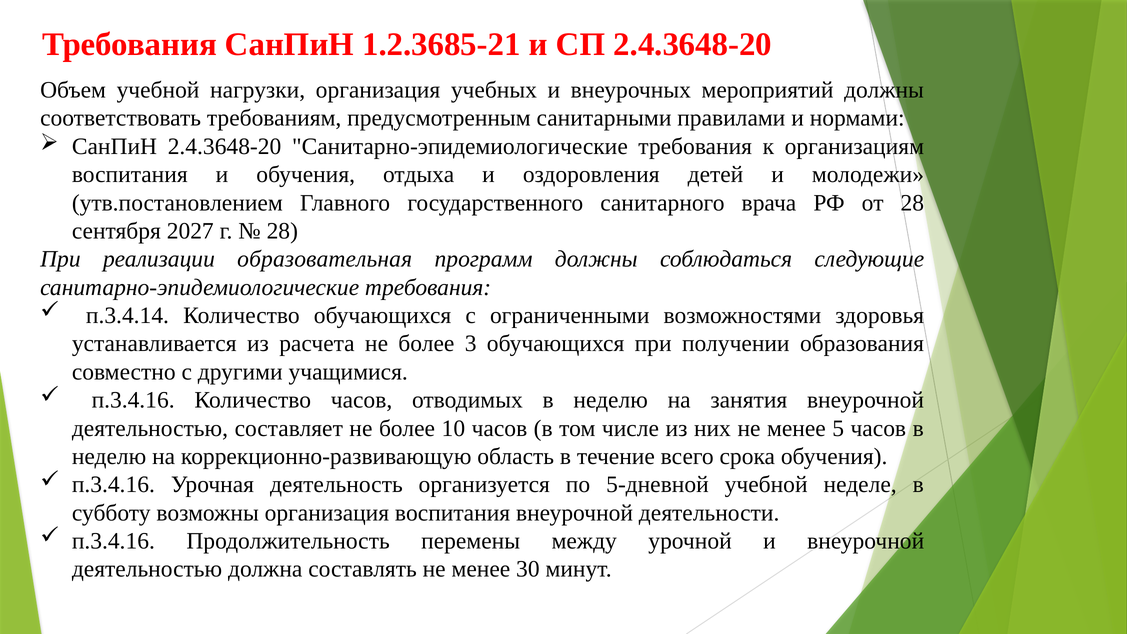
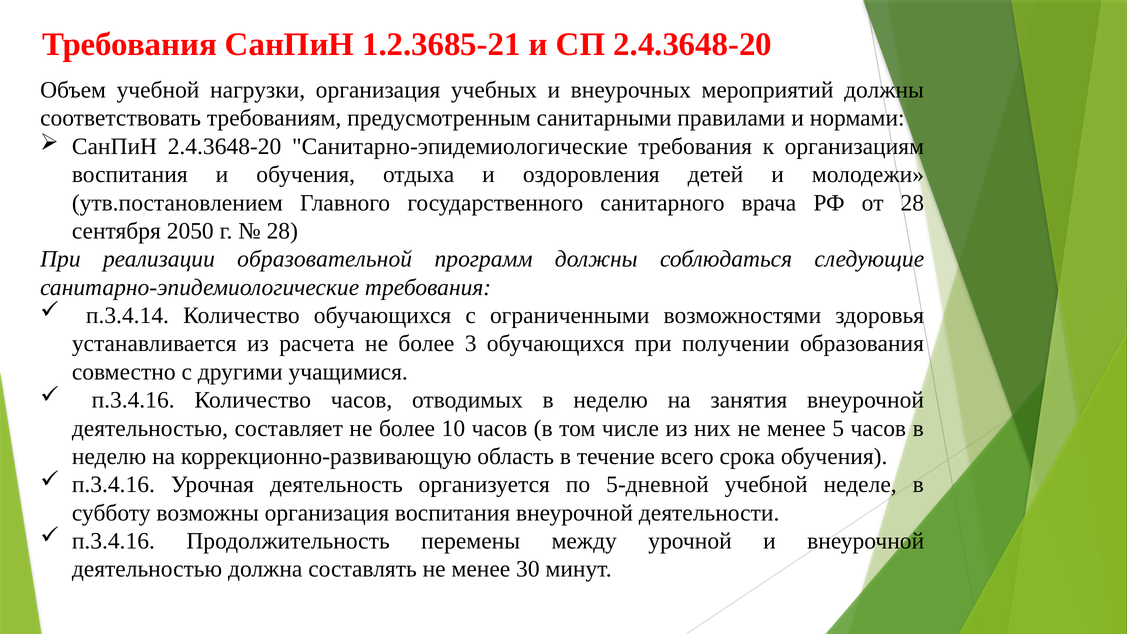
2027: 2027 -> 2050
образовательная: образовательная -> образовательной
